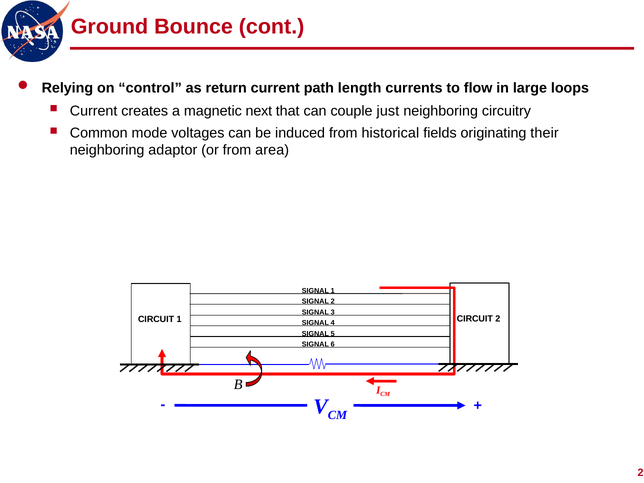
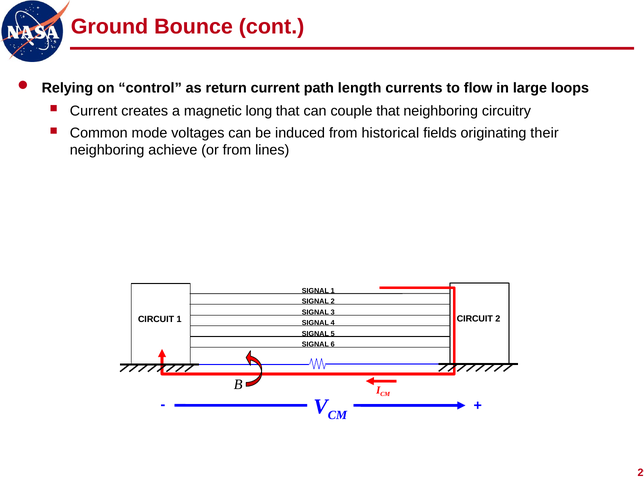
next: next -> long
couple just: just -> that
adaptor: adaptor -> achieve
area: area -> lines
